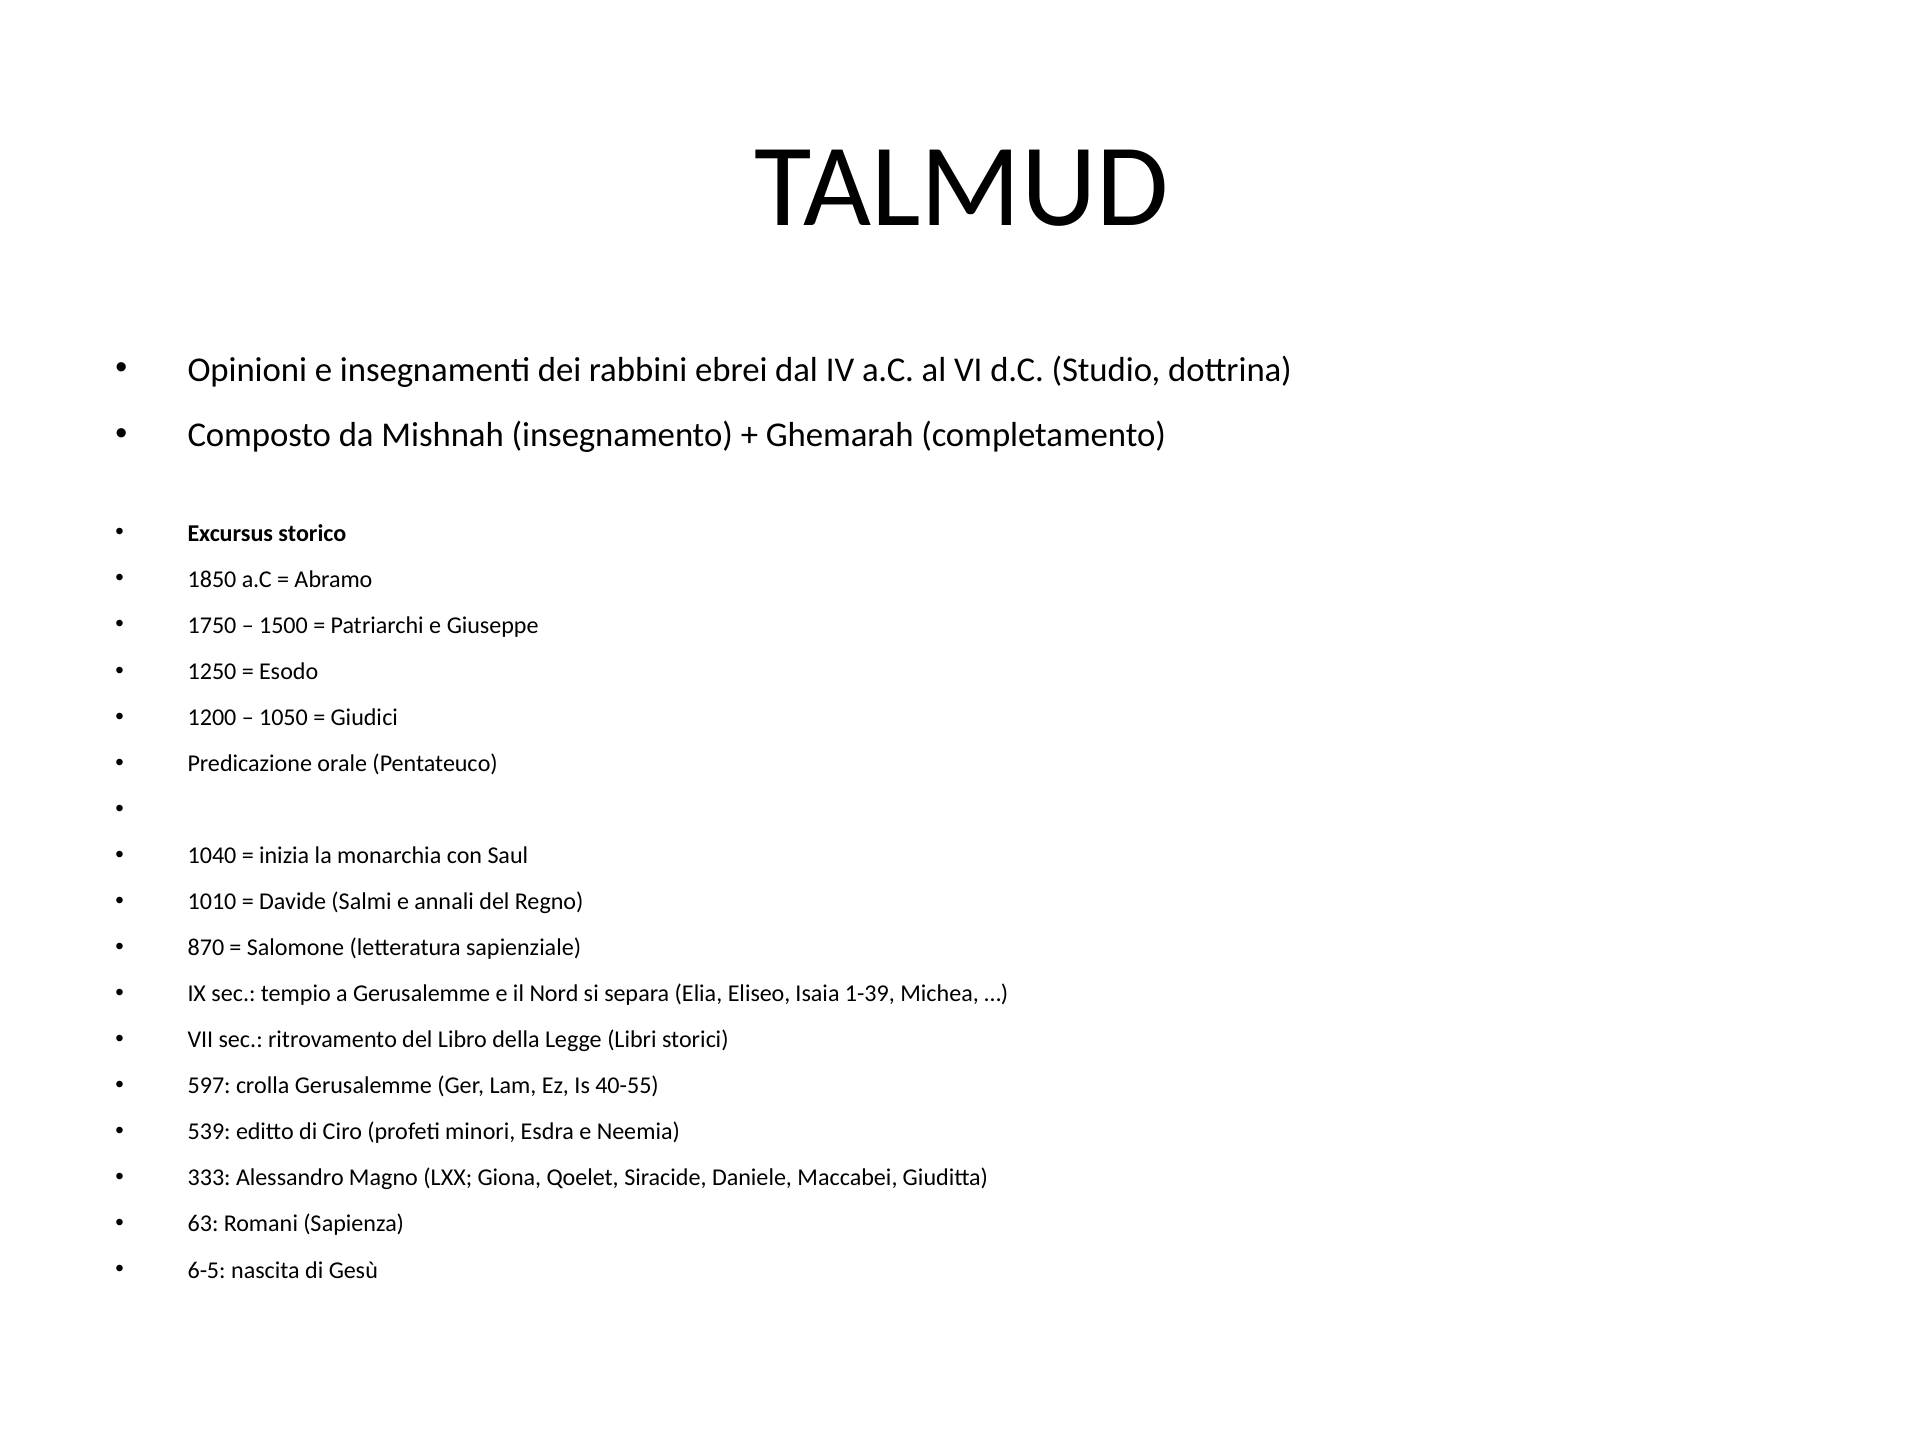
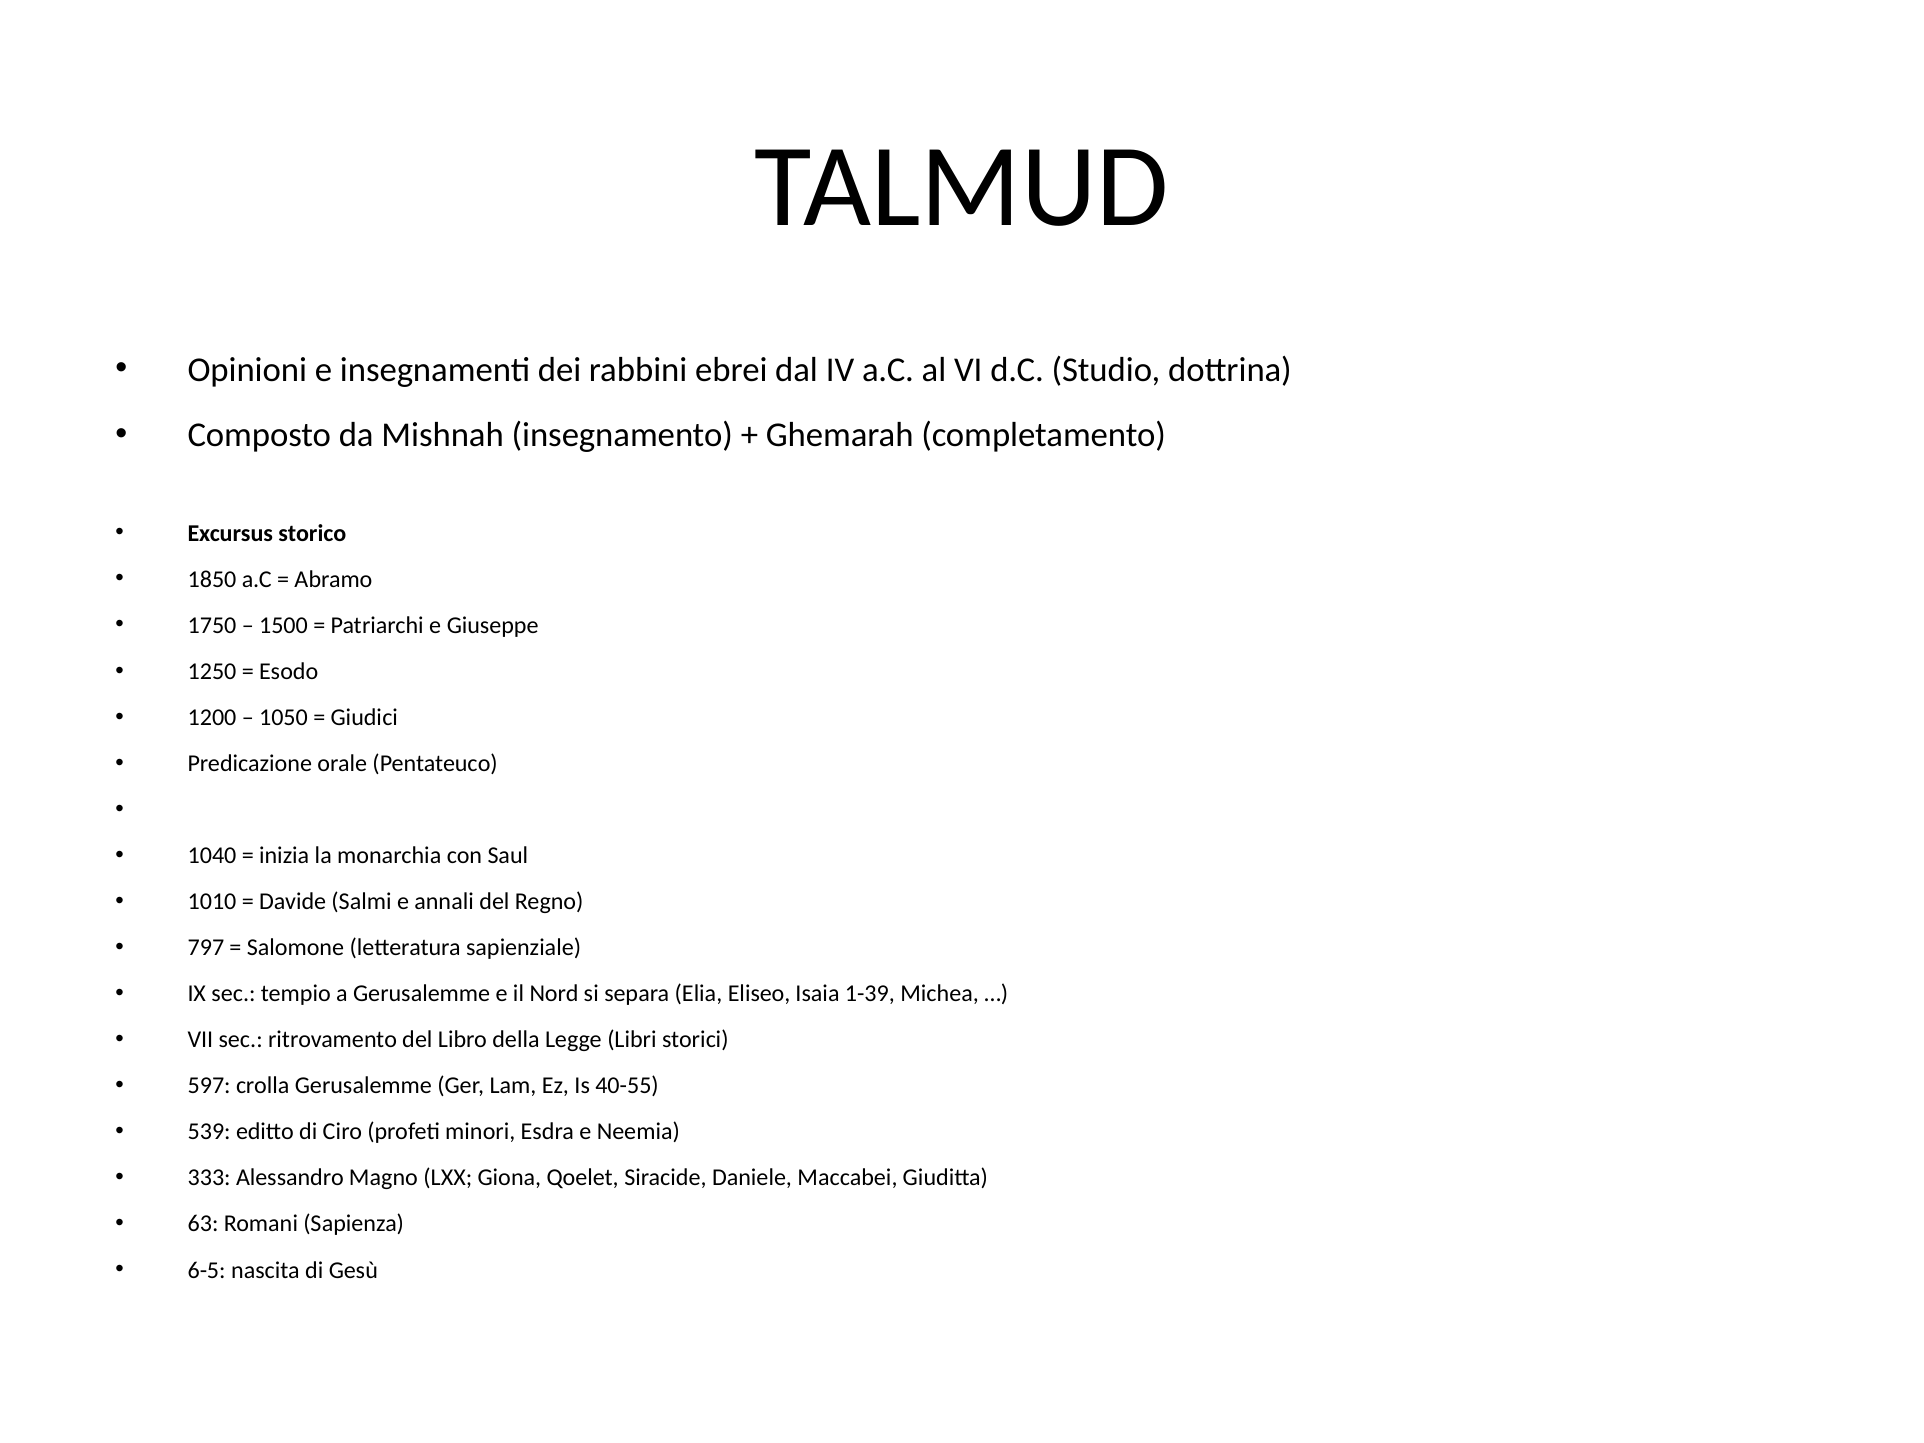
870: 870 -> 797
